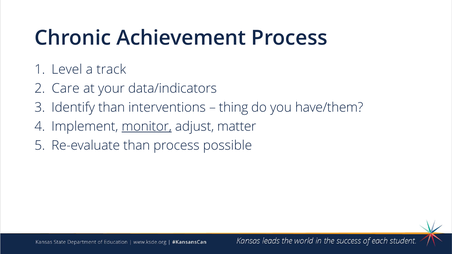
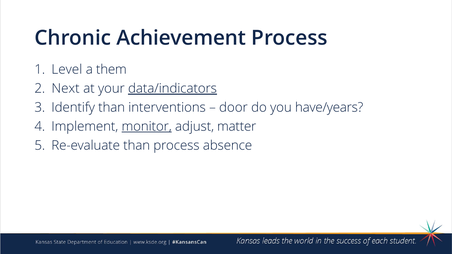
track: track -> them
Care: Care -> Next
data/indicators underline: none -> present
thing: thing -> door
have/them: have/them -> have/years
possible: possible -> absence
